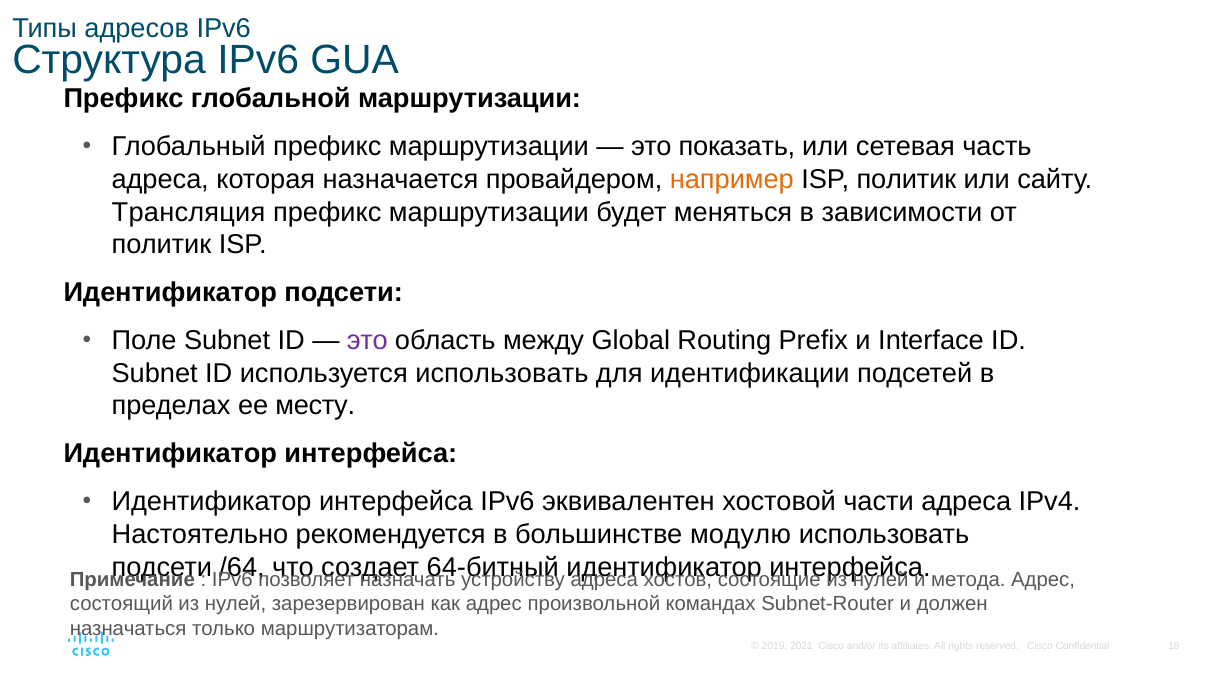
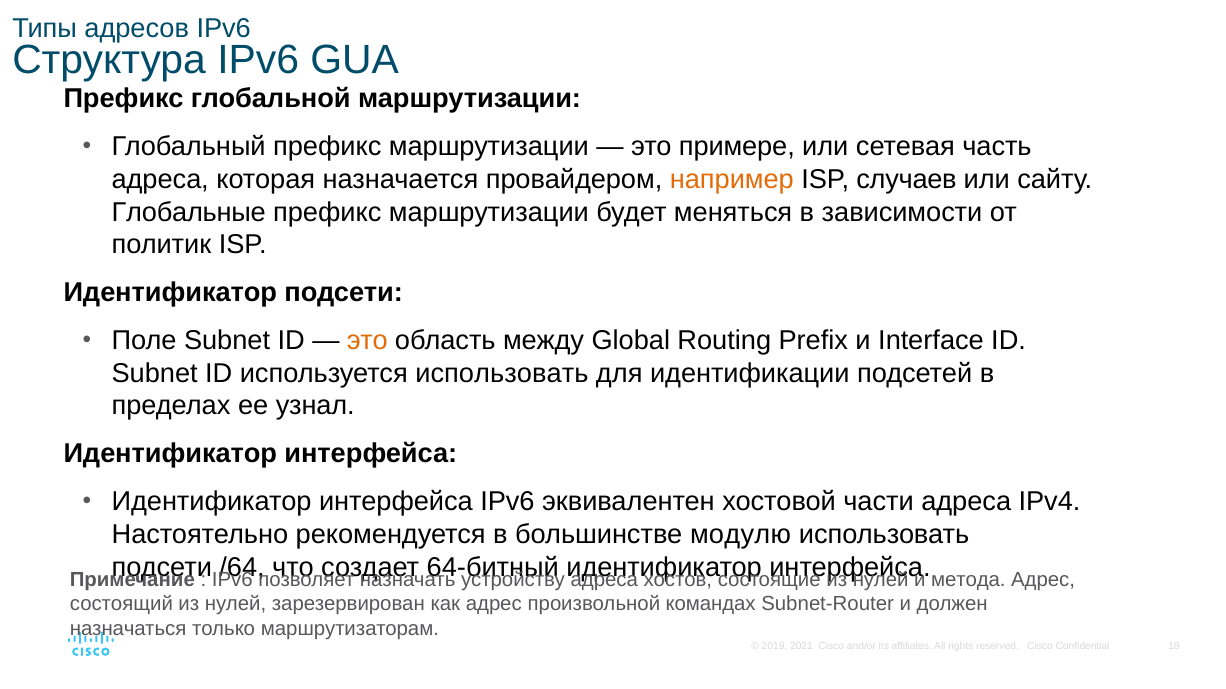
показать: показать -> примере
ISP политик: политик -> случаев
Трансляция: Трансляция -> Глобальные
это at (367, 341) colour: purple -> orange
месту: месту -> узнал
